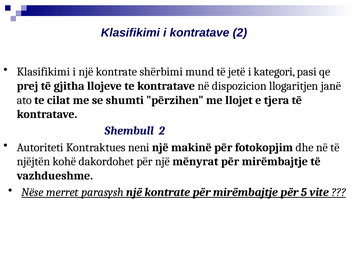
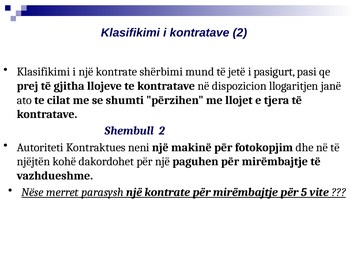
kategori: kategori -> pasigurt
mënyrat: mënyrat -> paguhen
